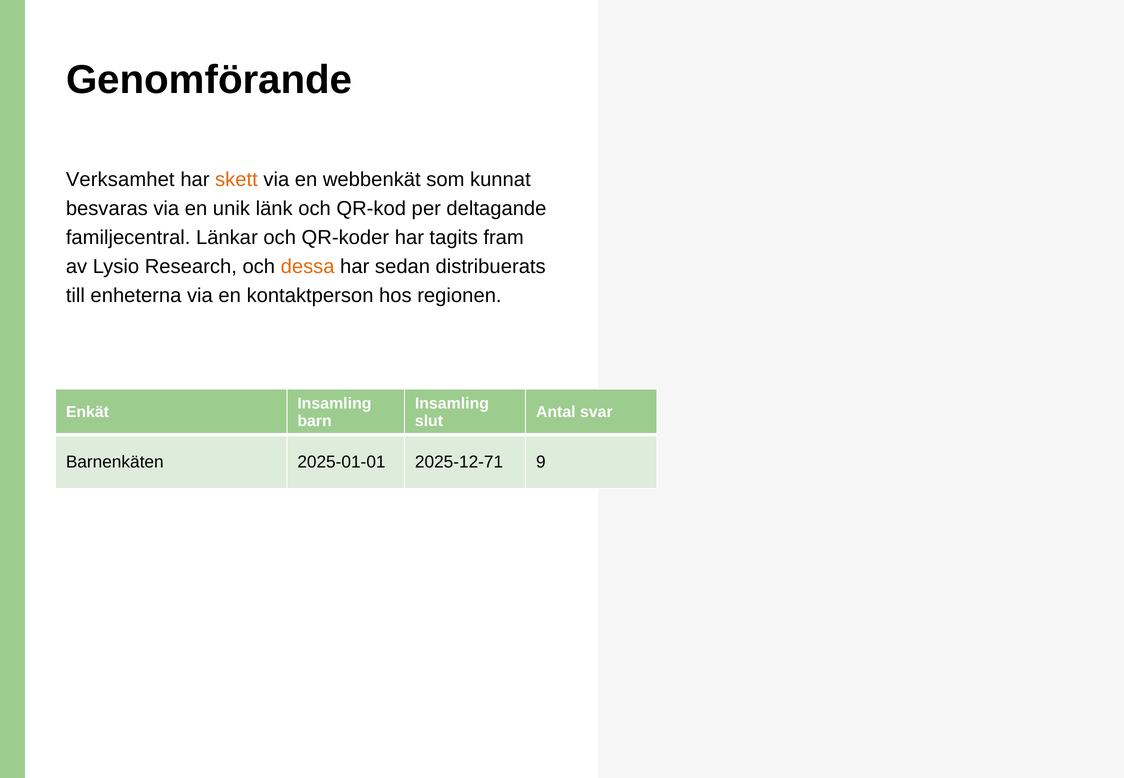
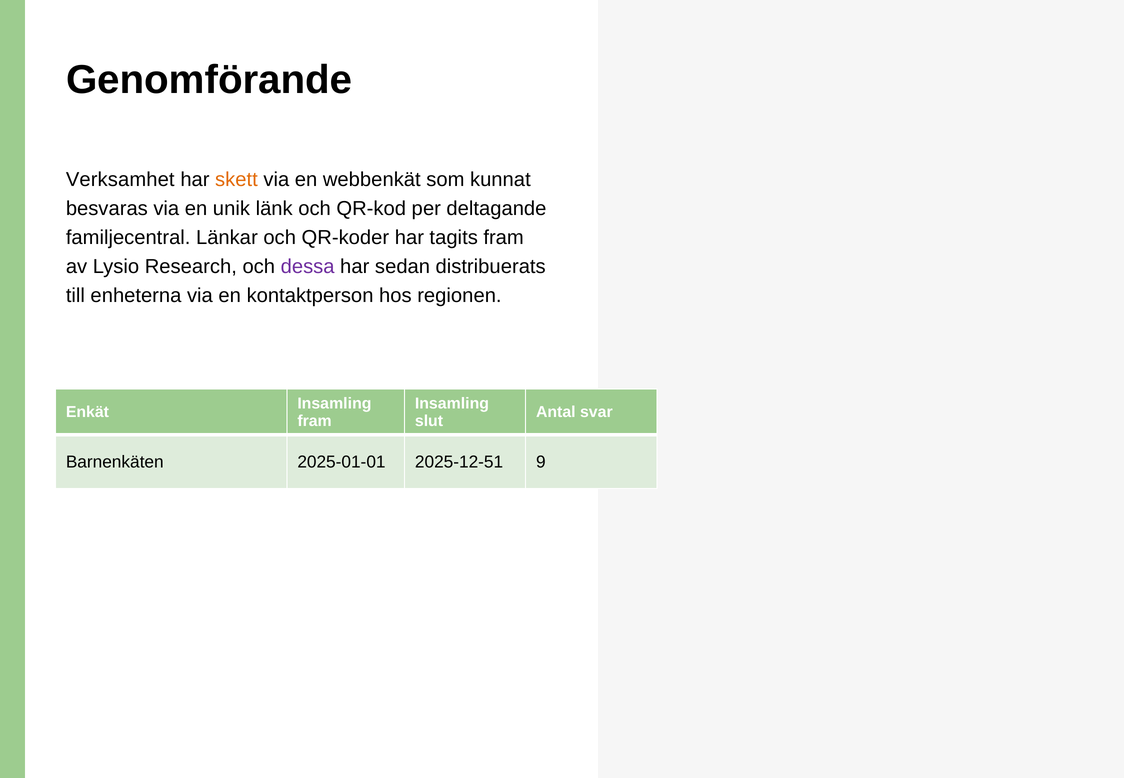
dessa colour: orange -> purple
barn at (315, 421): barn -> fram
2025-12-71: 2025-12-71 -> 2025-12-51
